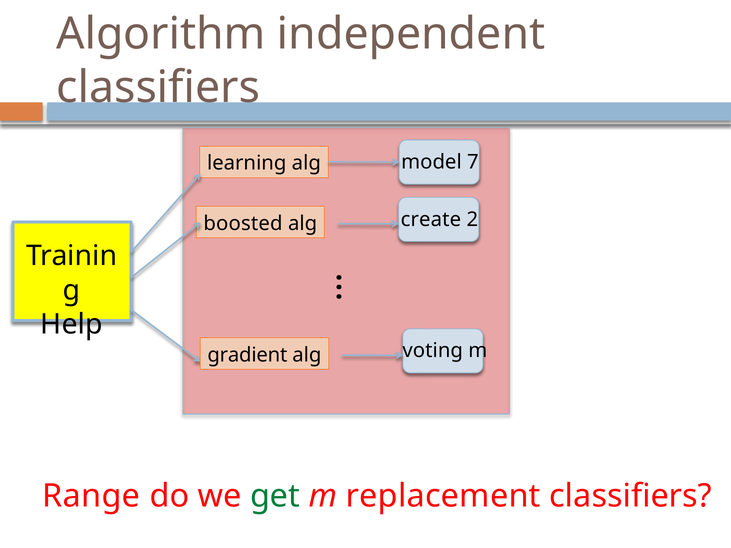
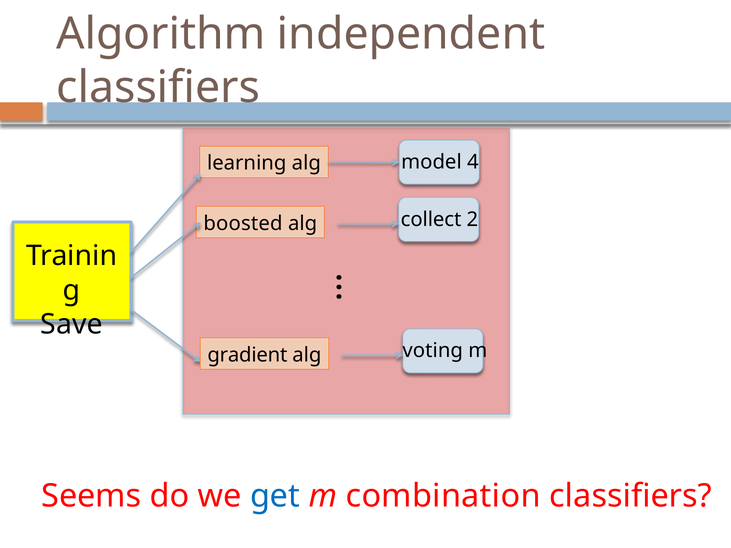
7: 7 -> 4
create: create -> collect
Help: Help -> Save
Range: Range -> Seems
get colour: green -> blue
replacement: replacement -> combination
